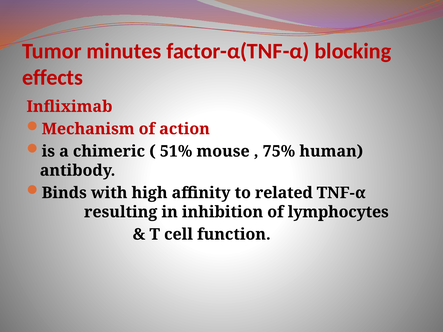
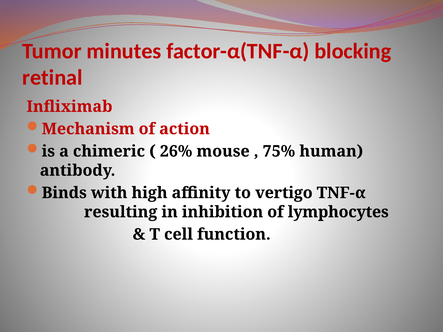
effects: effects -> retinal
51%: 51% -> 26%
related: related -> vertigo
